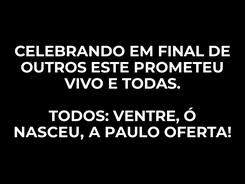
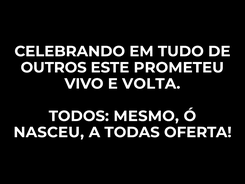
FINAL: FINAL -> TUDO
TODAS: TODAS -> VOLTA
VENTRE: VENTRE -> MESMO
PAULO: PAULO -> TODAS
